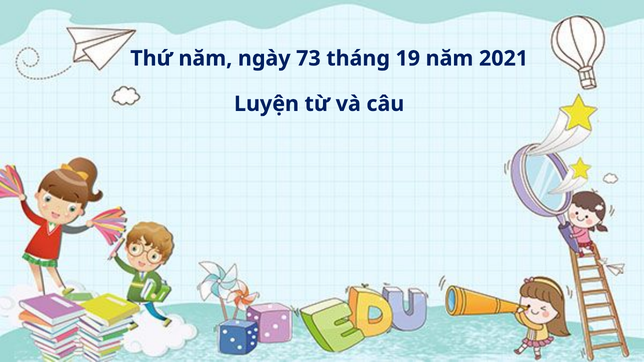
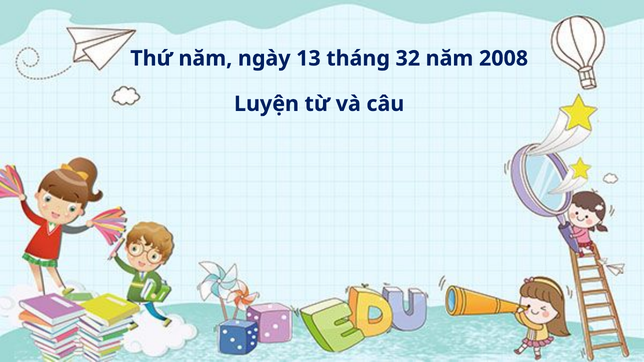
73: 73 -> 13
19: 19 -> 32
2021: 2021 -> 2008
